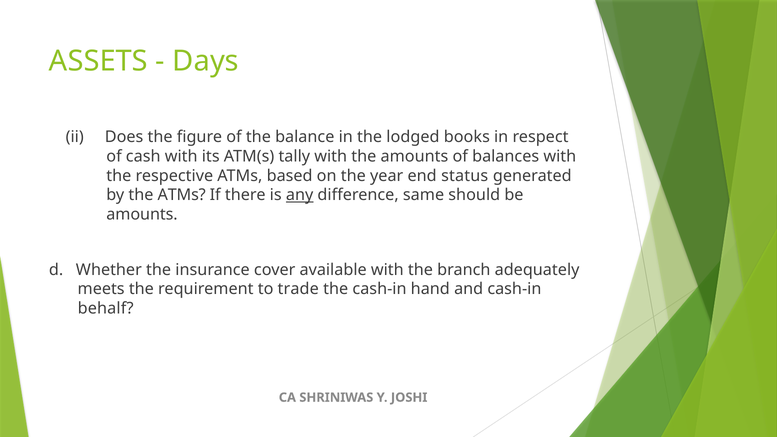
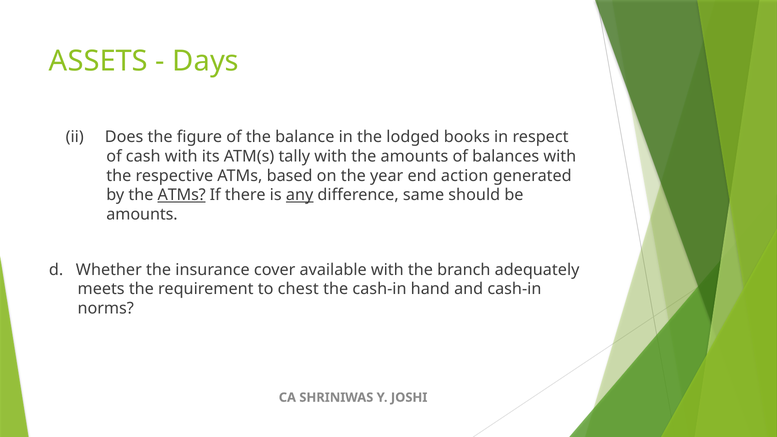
status: status -> action
ATMs at (182, 195) underline: none -> present
trade: trade -> chest
behalf: behalf -> norms
